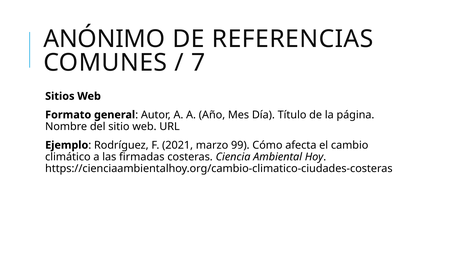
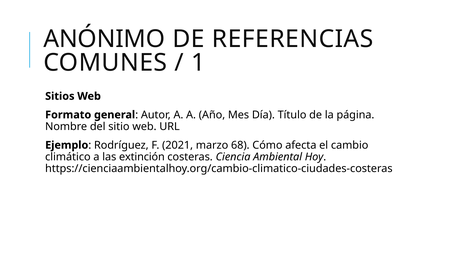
7: 7 -> 1
99: 99 -> 68
firmadas: firmadas -> extinción
